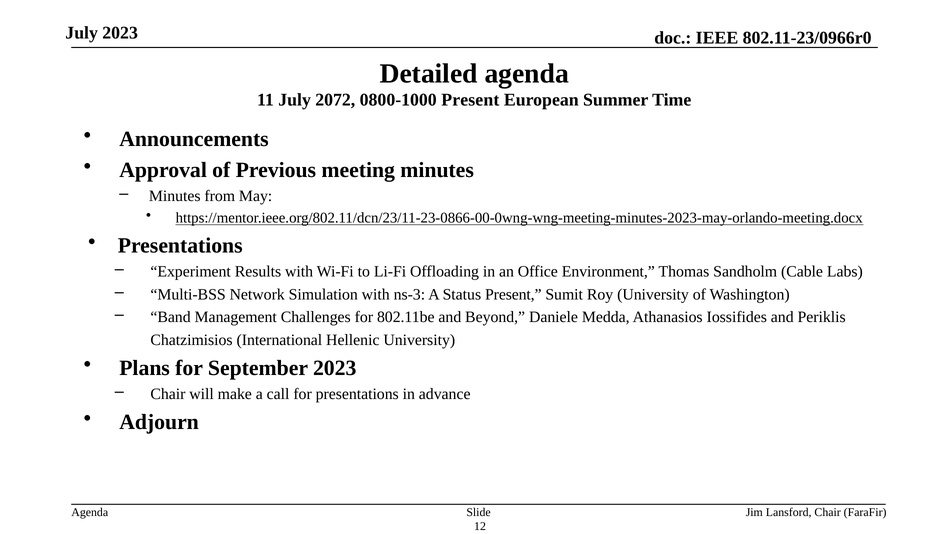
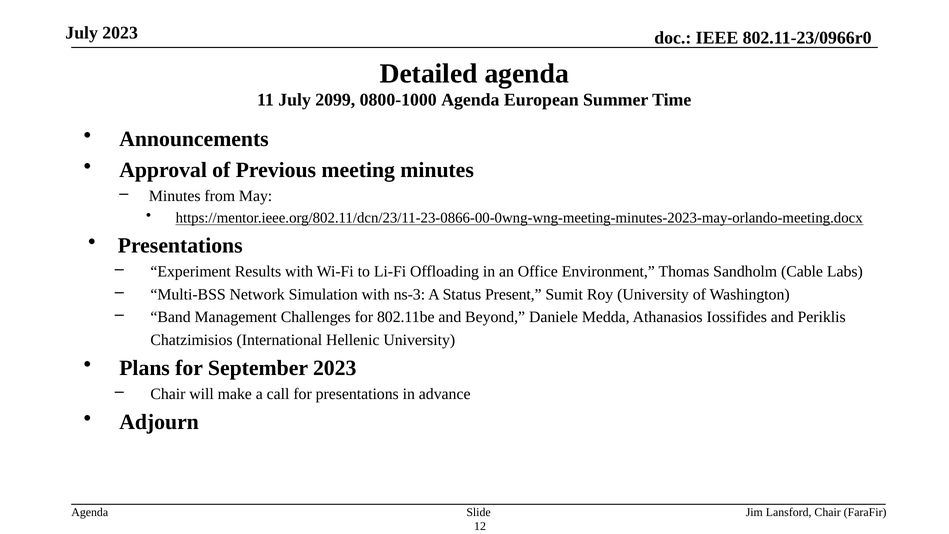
2072: 2072 -> 2099
0800-1000 Present: Present -> Agenda
